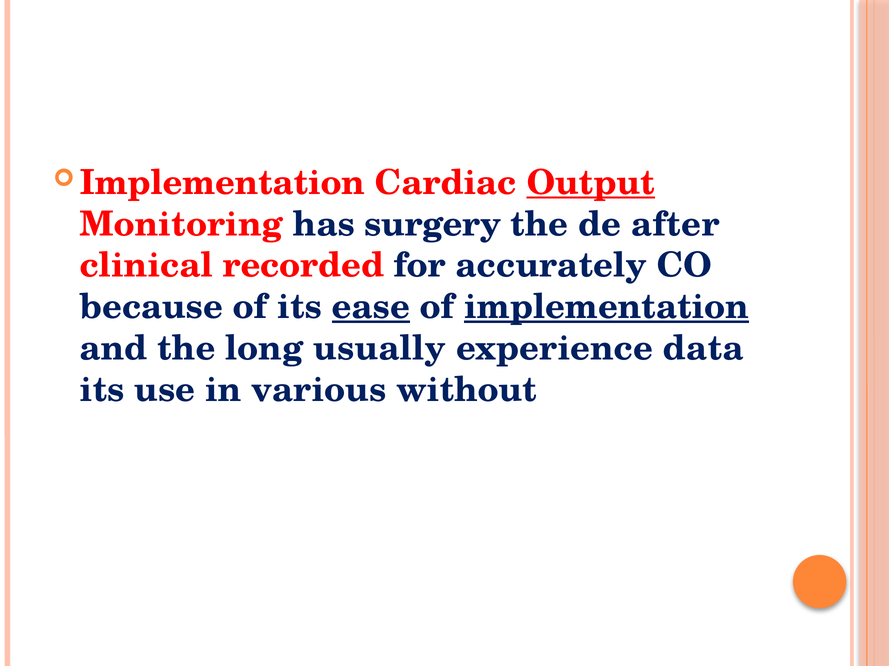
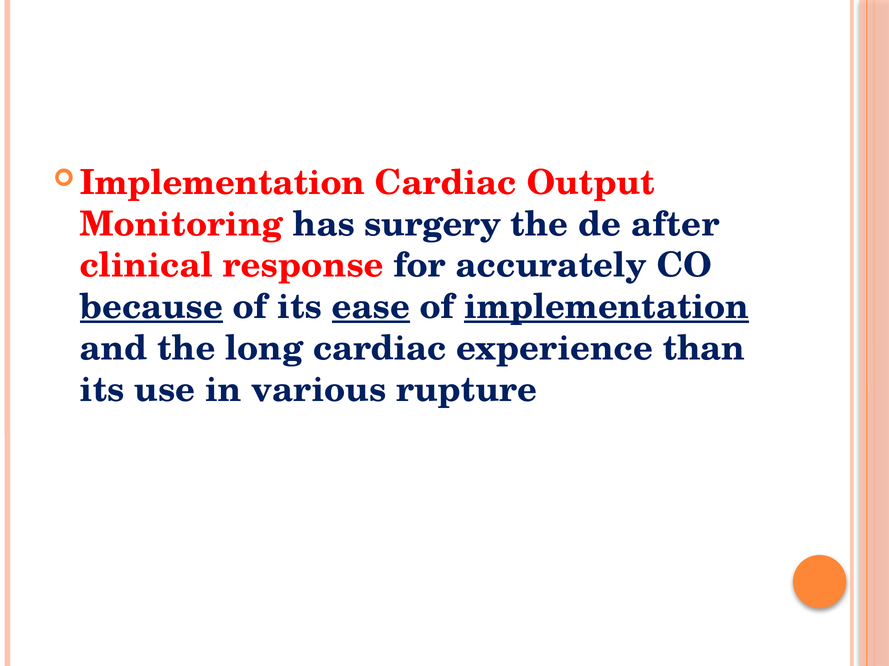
Output underline: present -> none
recorded: recorded -> response
because underline: none -> present
long usually: usually -> cardiac
data: data -> than
without: without -> rupture
